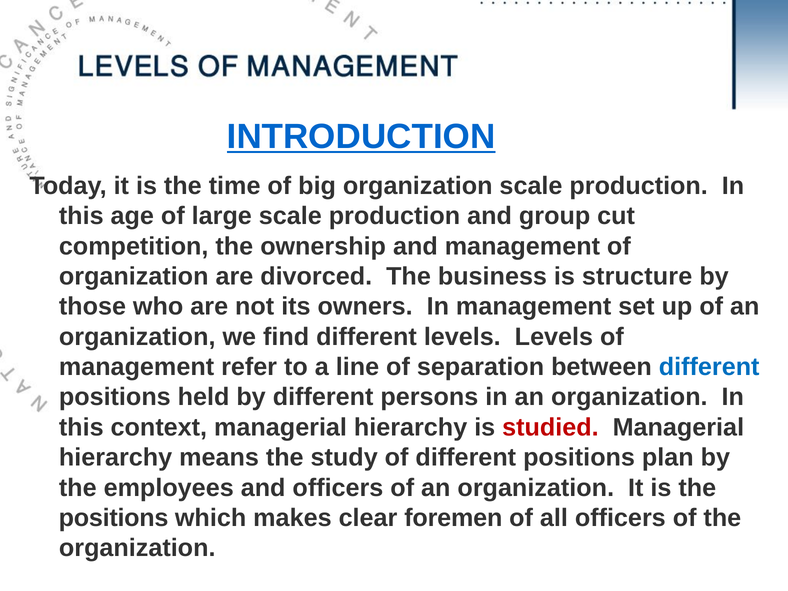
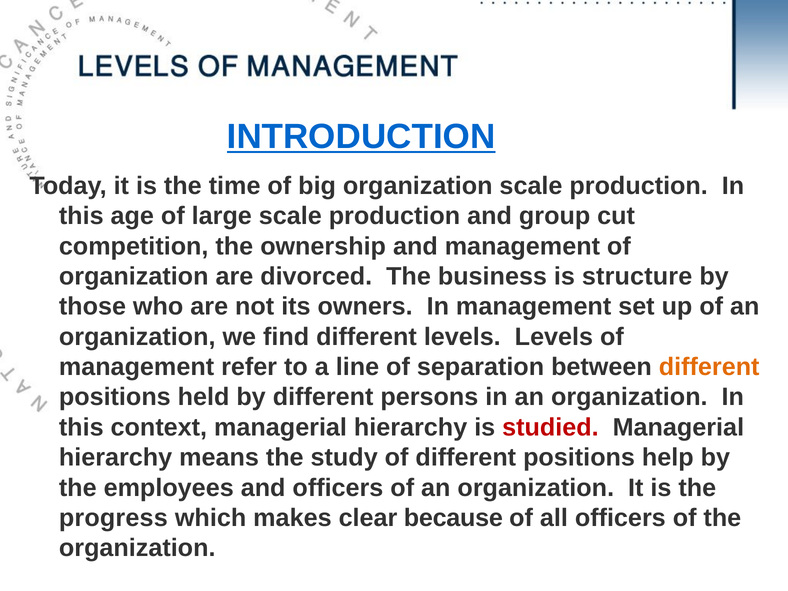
different at (709, 367) colour: blue -> orange
plan: plan -> help
positions at (114, 518): positions -> progress
foremen: foremen -> because
